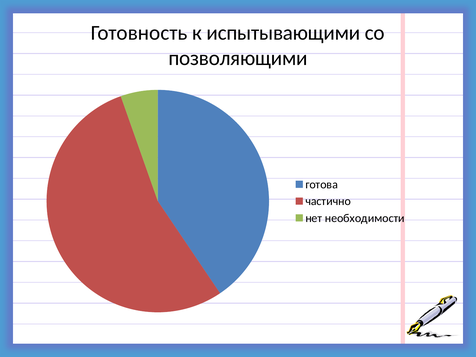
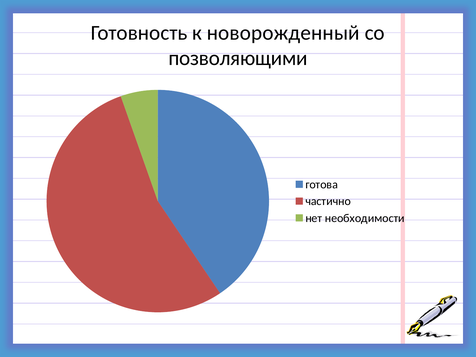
испытывающими: испытывающими -> новорожденный
